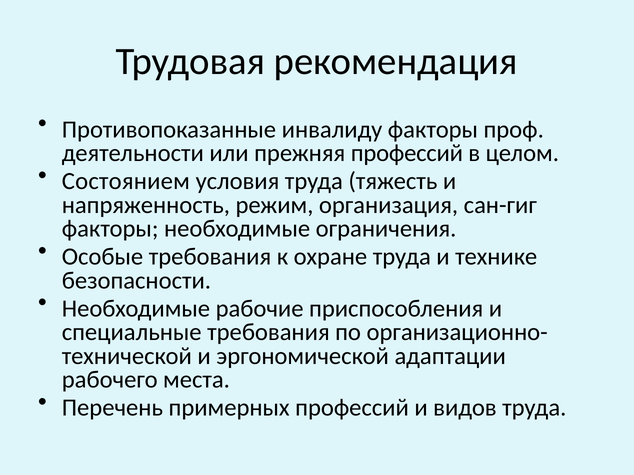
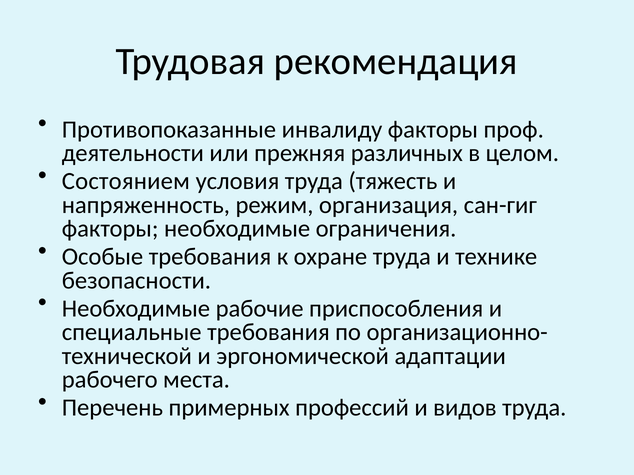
прежняя профессий: профессий -> различных
